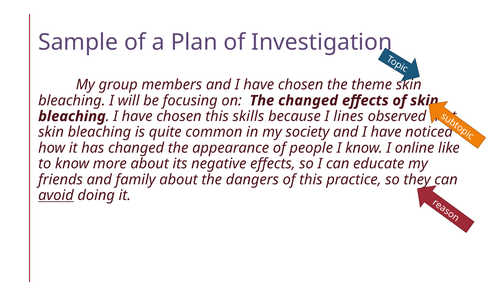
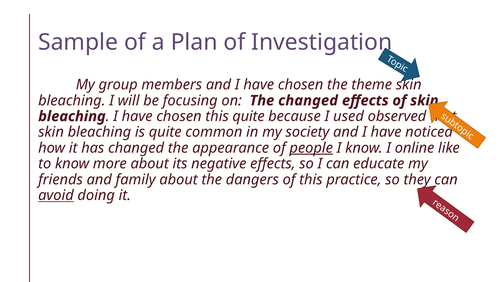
this skills: skills -> quite
lines: lines -> used
people underline: none -> present
